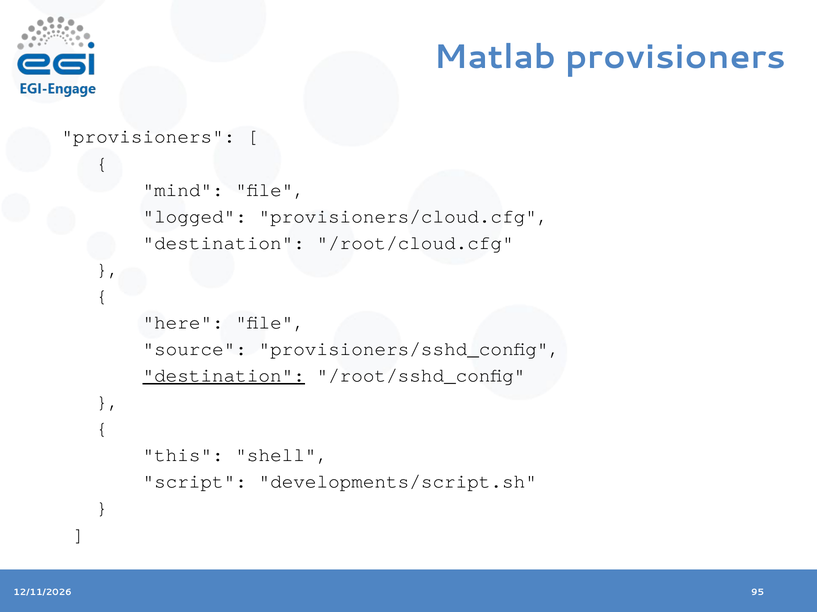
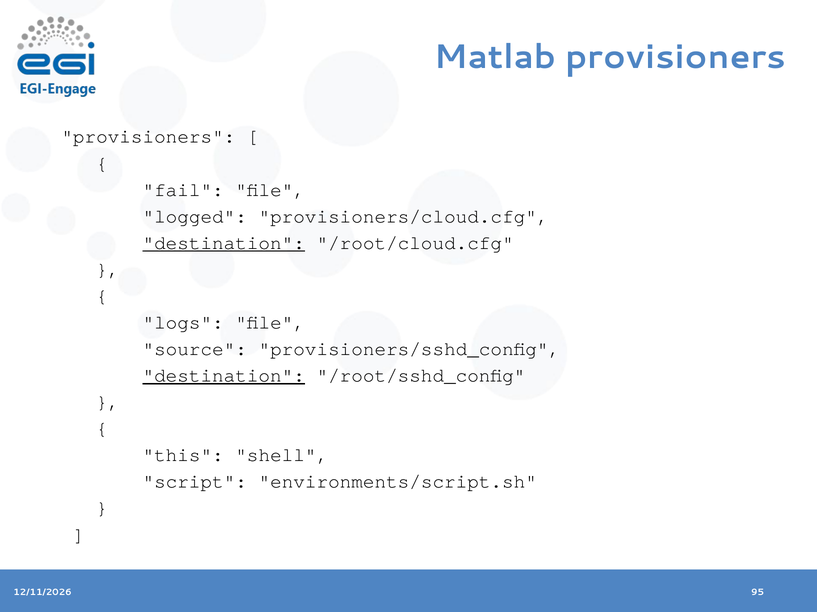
mind: mind -> fail
destination at (224, 243) underline: none -> present
here: here -> logs
developments/script.sh: developments/script.sh -> environments/script.sh
